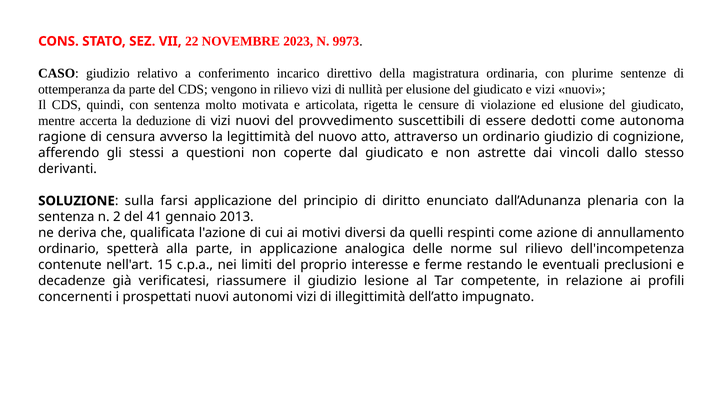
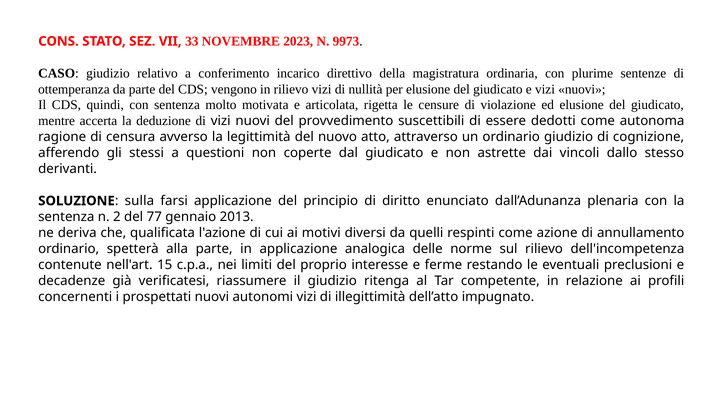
22: 22 -> 33
41: 41 -> 77
lesione: lesione -> ritenga
